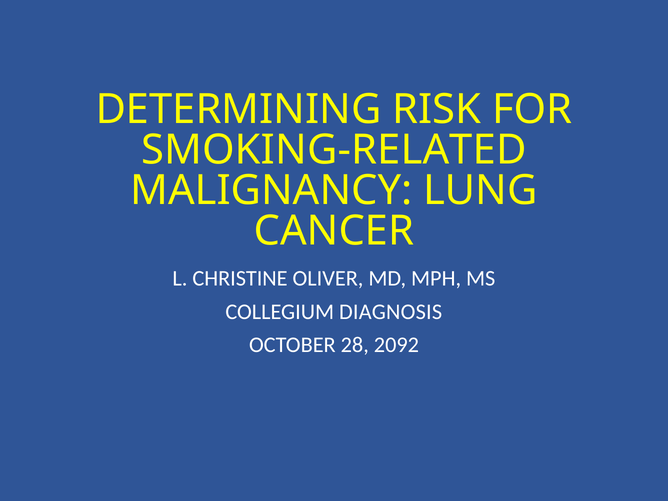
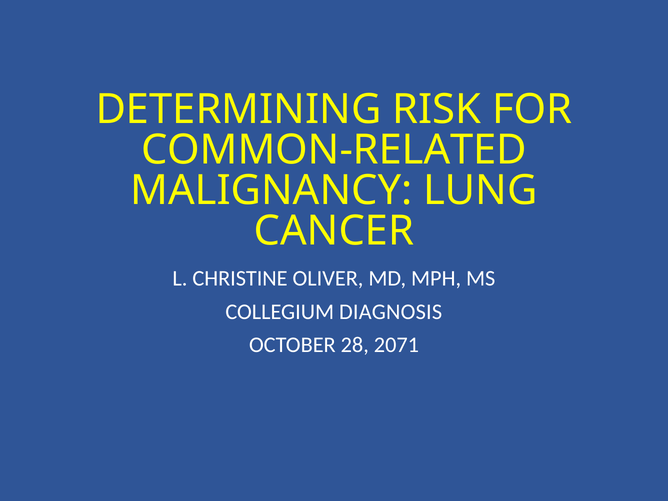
SMOKING-RELATED: SMOKING-RELATED -> COMMON-RELATED
2092: 2092 -> 2071
